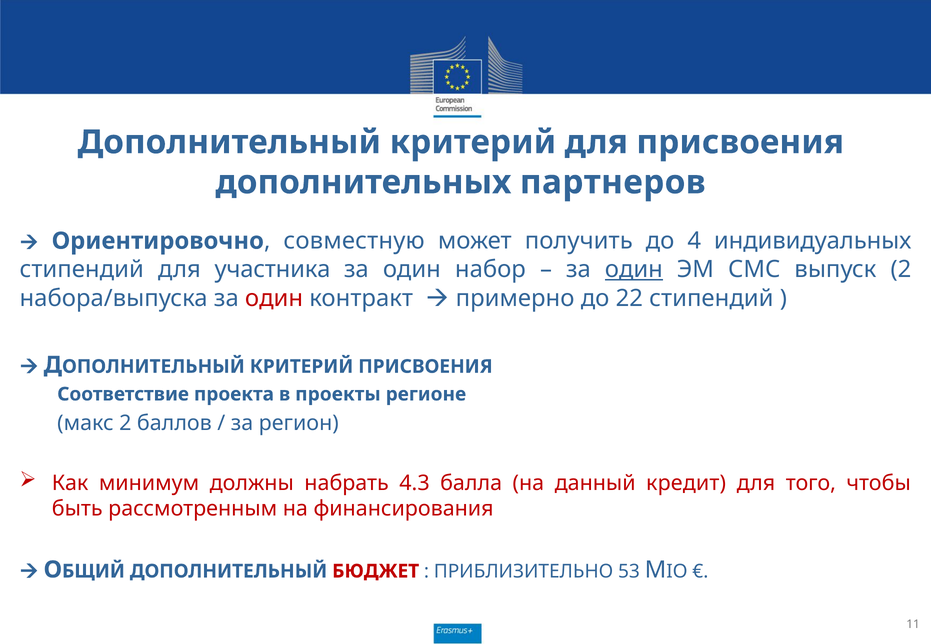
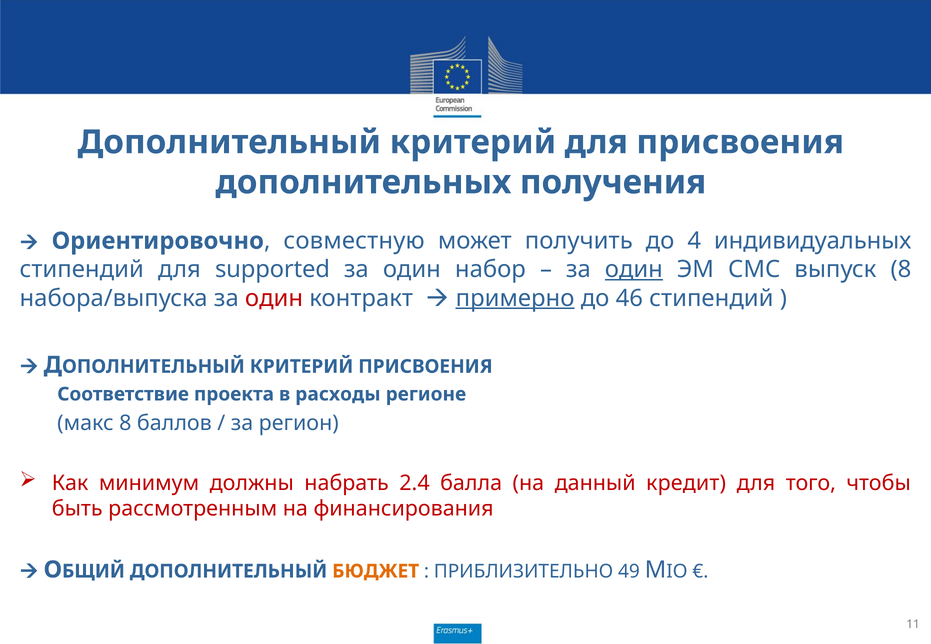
партнеров: партнеров -> получения
участника: участника -> supported
выпуск 2: 2 -> 8
примерно underline: none -> present
22: 22 -> 46
проекты: проекты -> расходы
макс 2: 2 -> 8
4.3: 4.3 -> 2.4
БЮДЖЕТ colour: red -> orange
53: 53 -> 49
